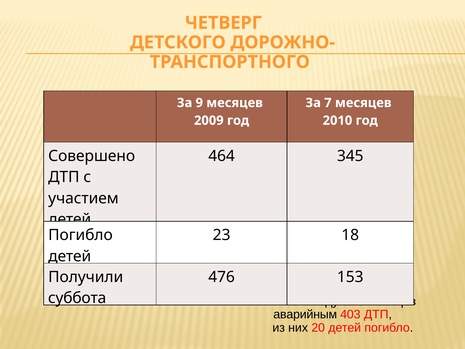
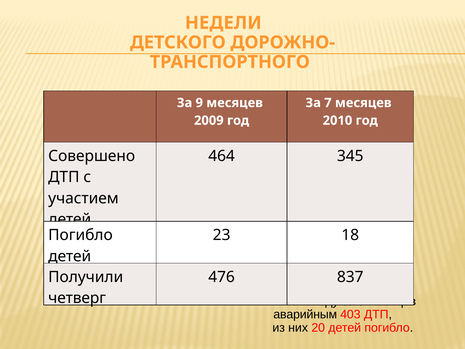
ЧЕТВЕРГ: ЧЕТВЕРГ -> НЕДЕЛИ
153: 153 -> 837
суббота: суббота -> четверг
